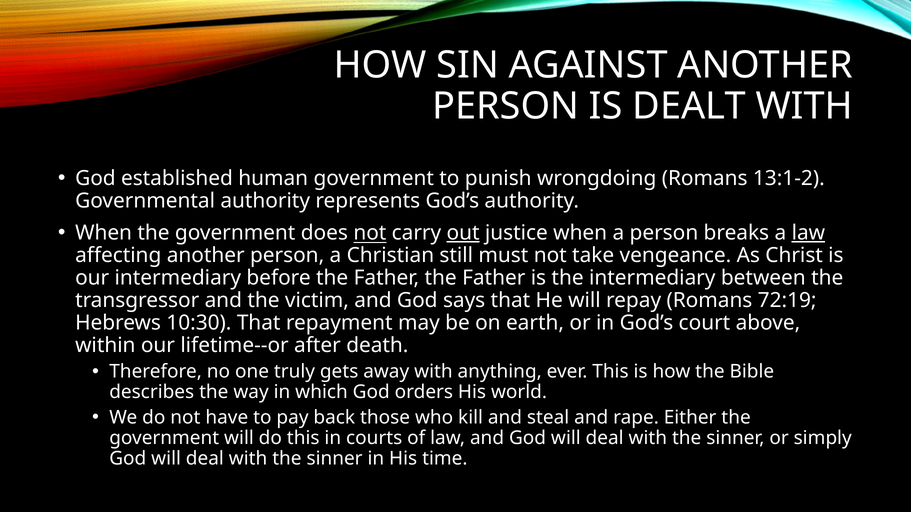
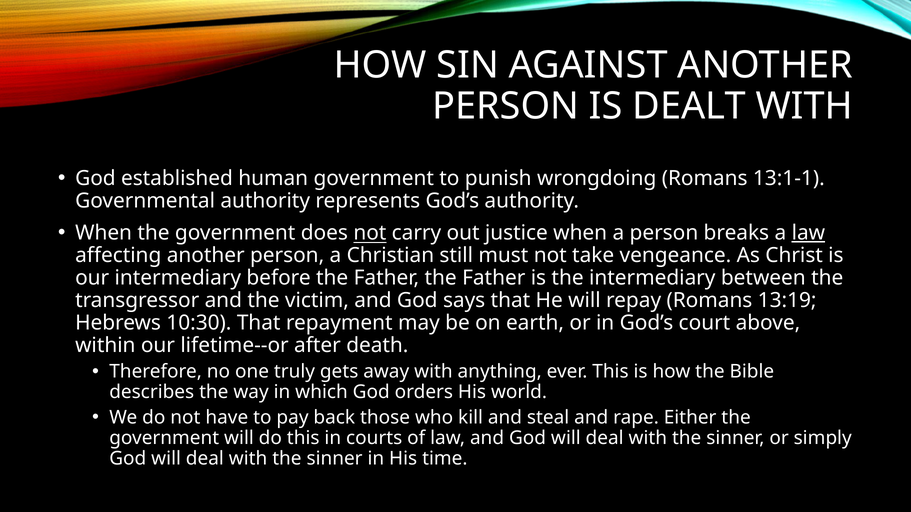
13:1-2: 13:1-2 -> 13:1-1
out underline: present -> none
72:19: 72:19 -> 13:19
